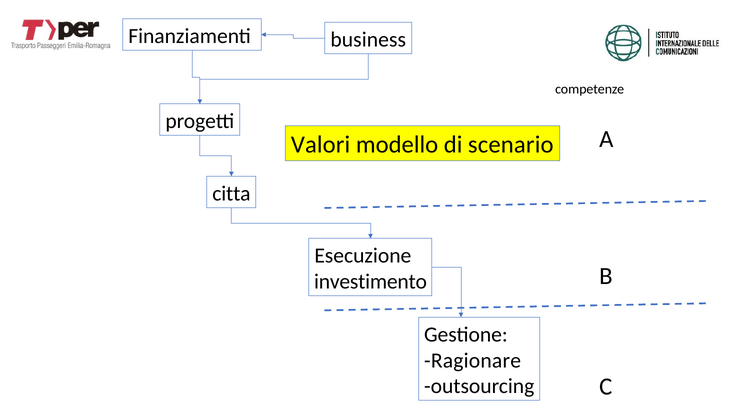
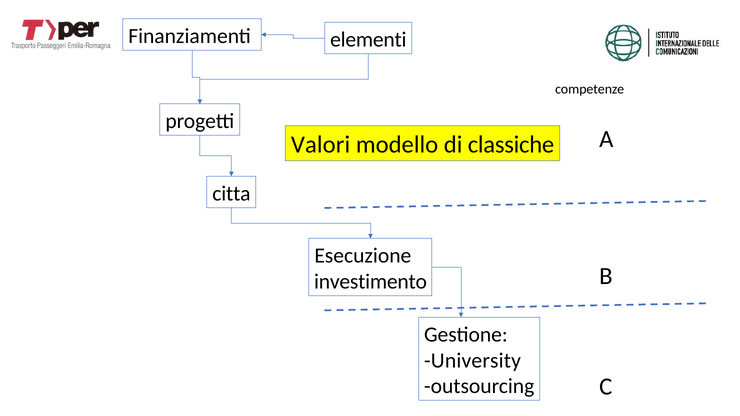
business: business -> elementi
scenario: scenario -> classiche
Ragionare: Ragionare -> University
